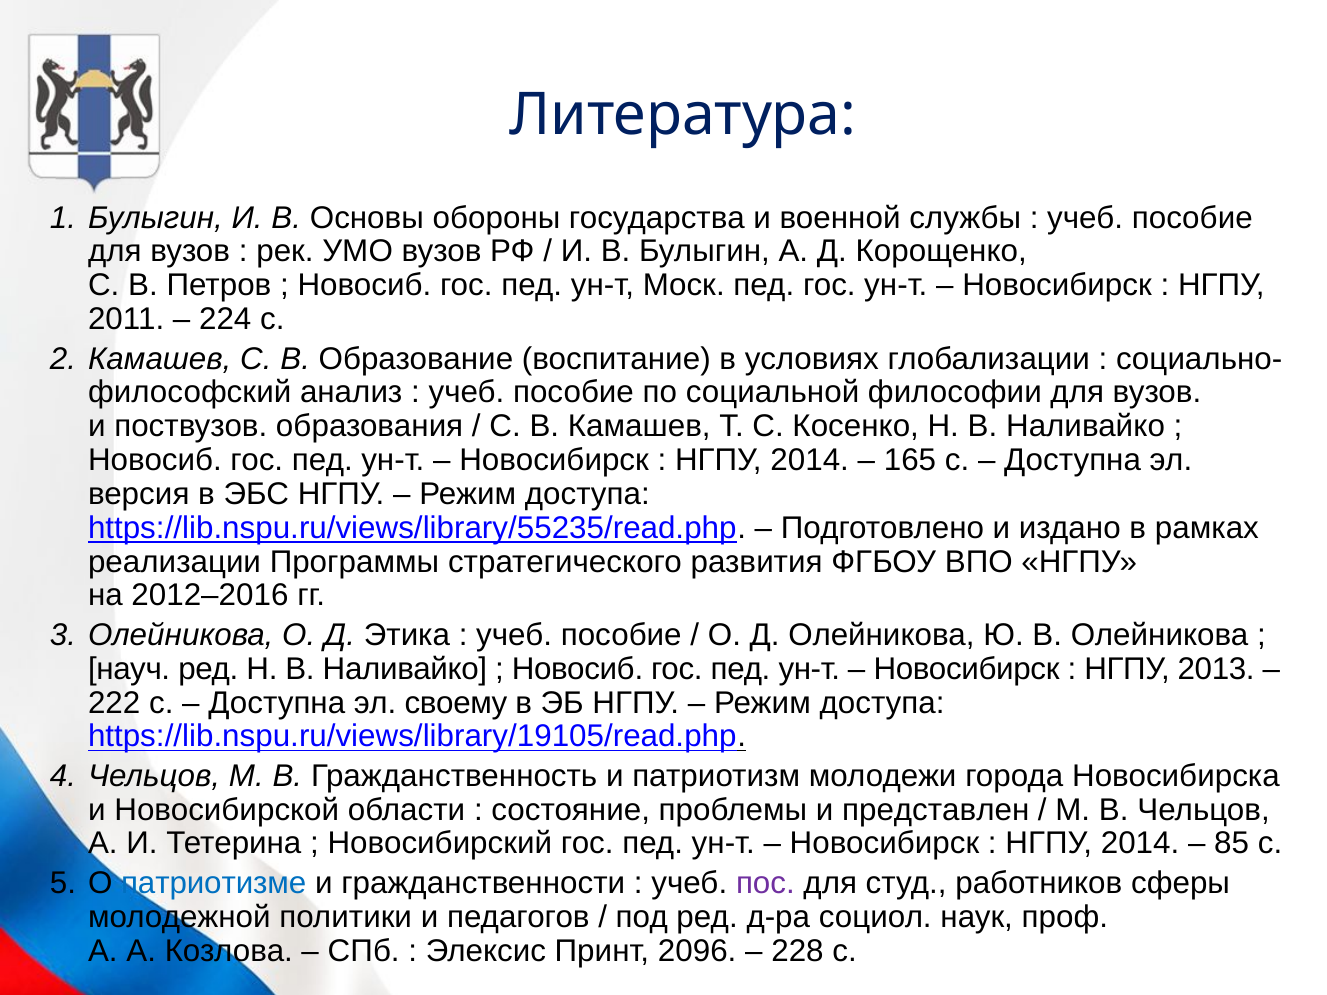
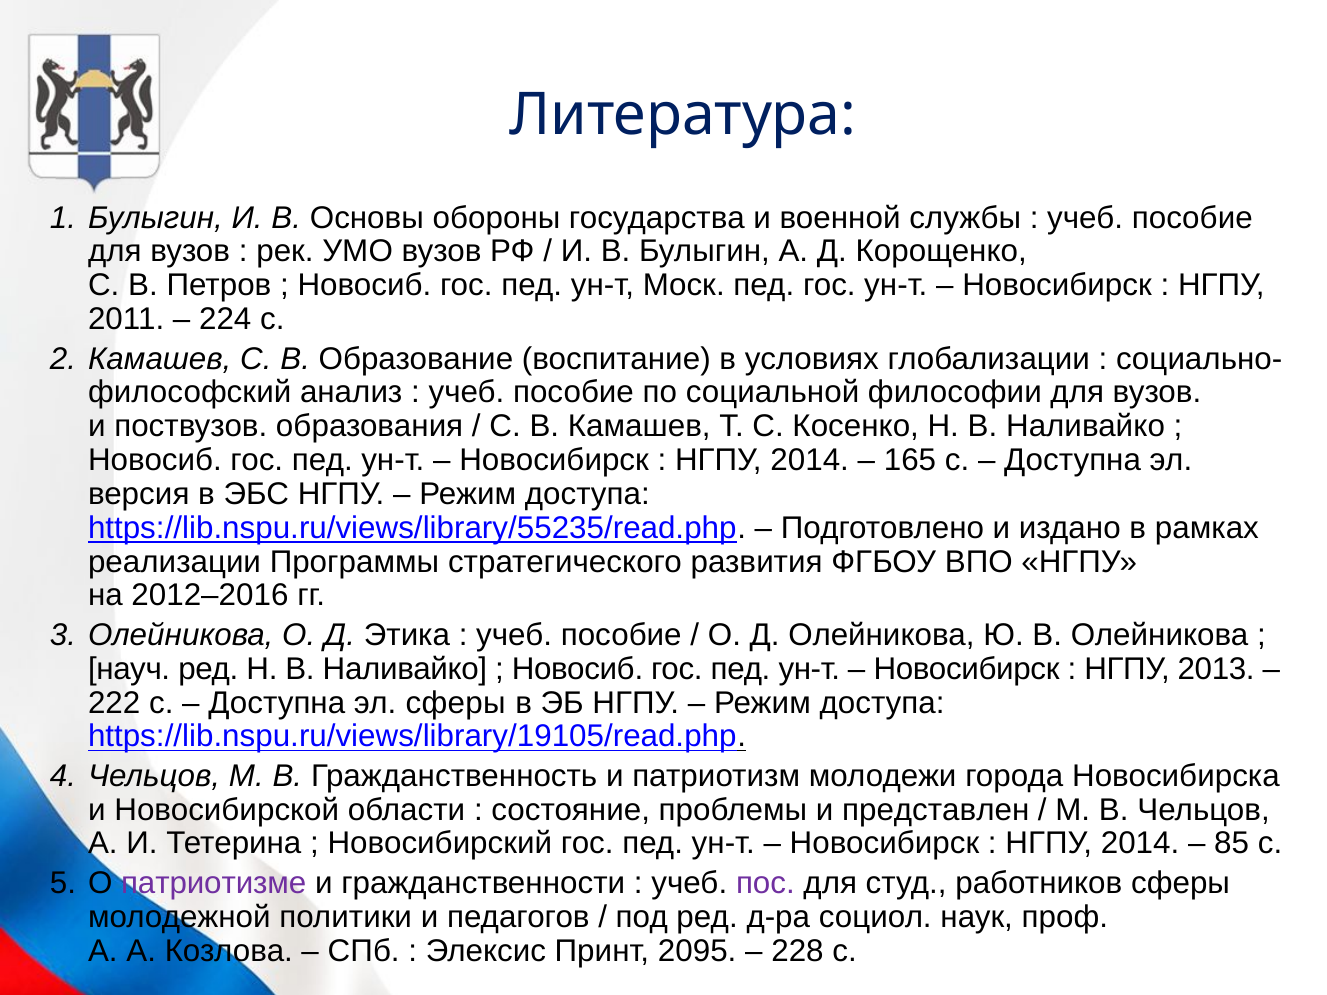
эл своему: своему -> сферы
патриотизме colour: blue -> purple
2096: 2096 -> 2095
